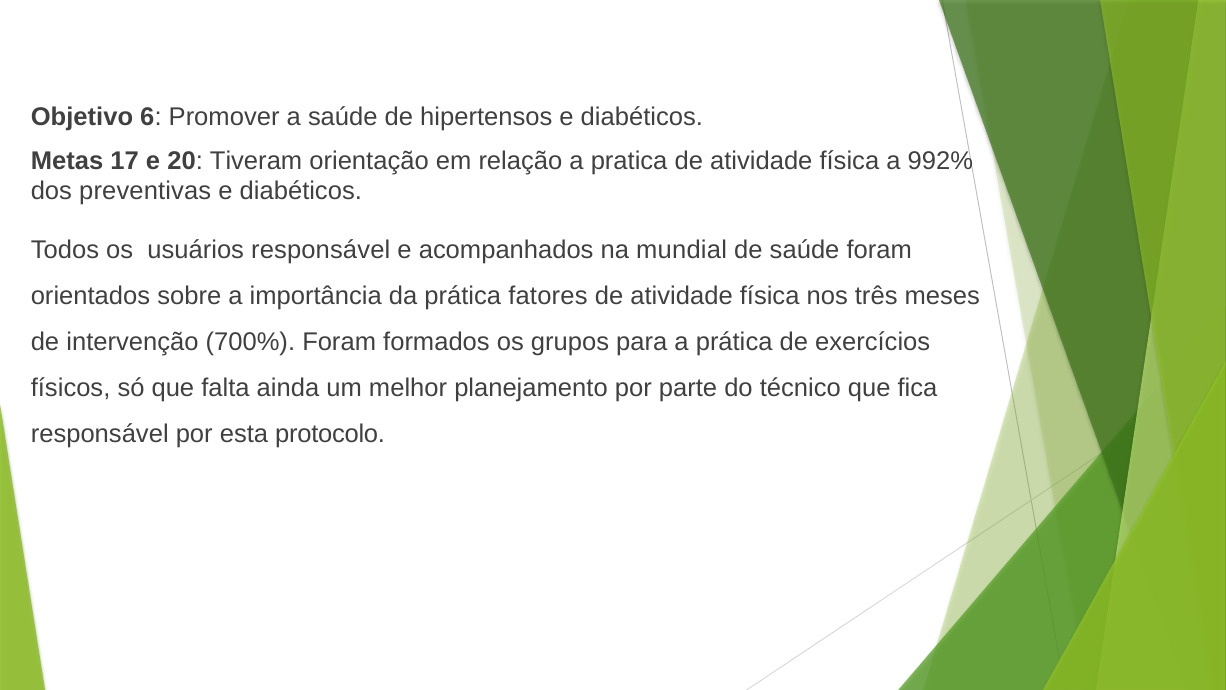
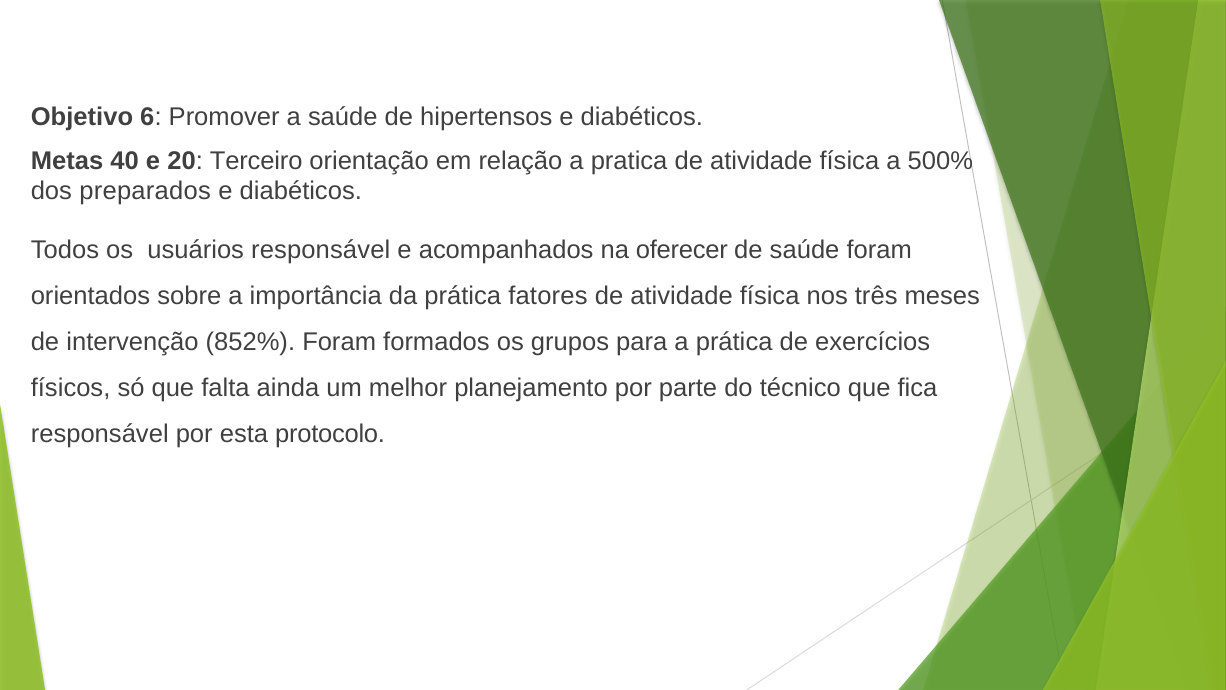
17: 17 -> 40
Tiveram: Tiveram -> Terceiro
992%: 992% -> 500%
preventivas: preventivas -> preparados
mundial: mundial -> oferecer
700%: 700% -> 852%
